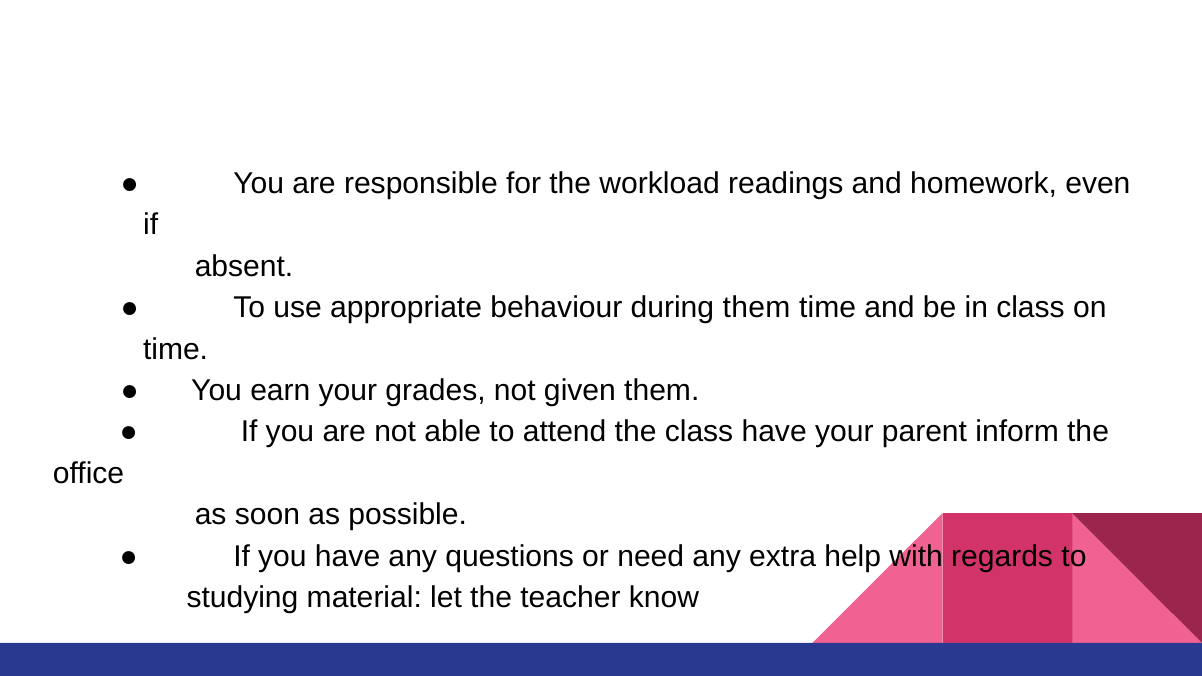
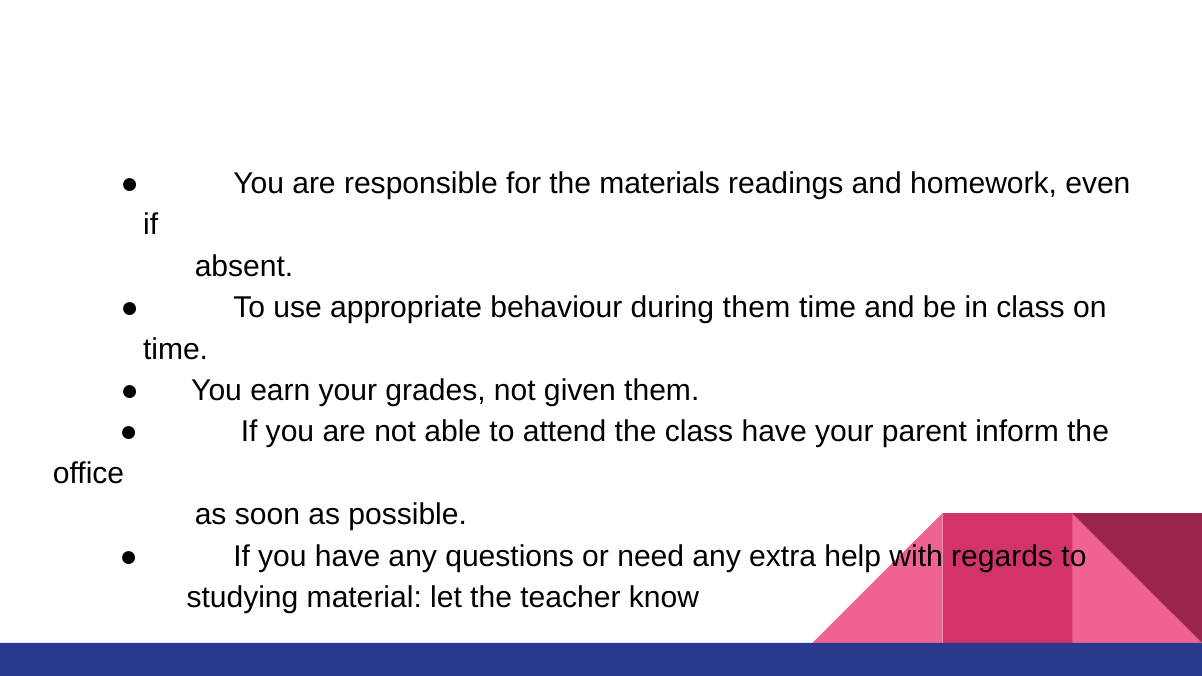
workload: workload -> materials
